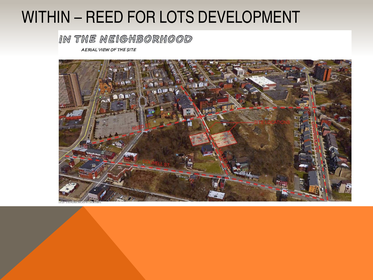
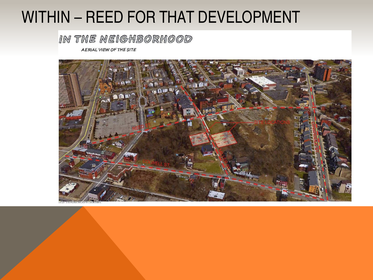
LOTS: LOTS -> THAT
